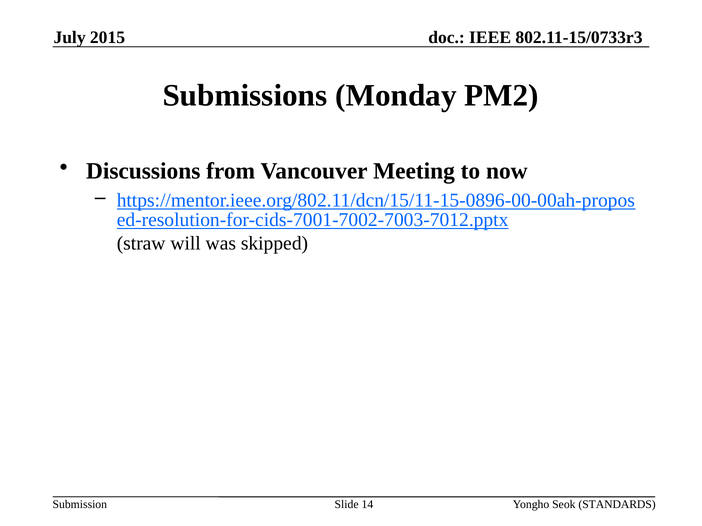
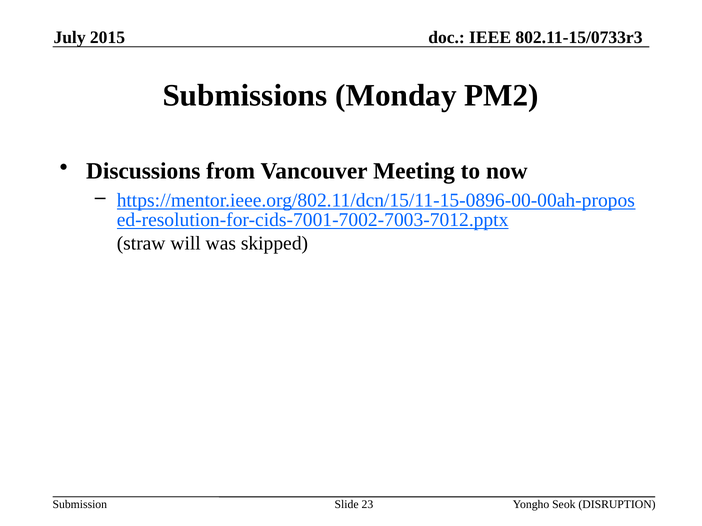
14: 14 -> 23
STANDARDS: STANDARDS -> DISRUPTION
